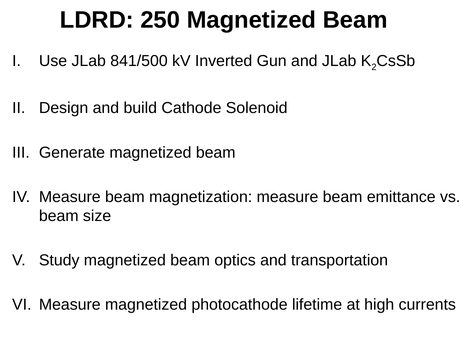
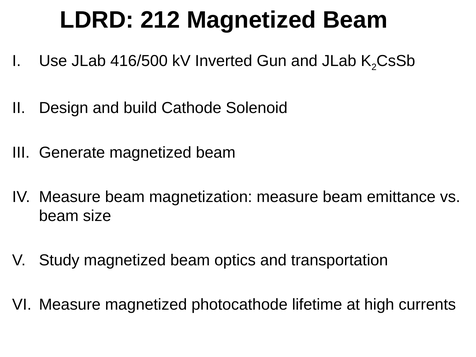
250: 250 -> 212
841/500: 841/500 -> 416/500
